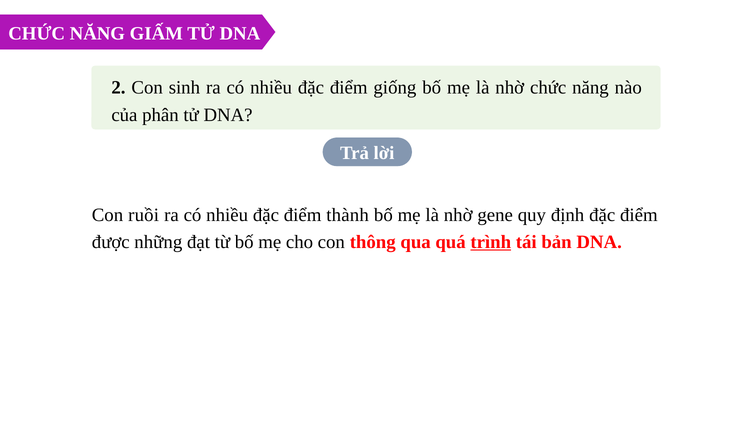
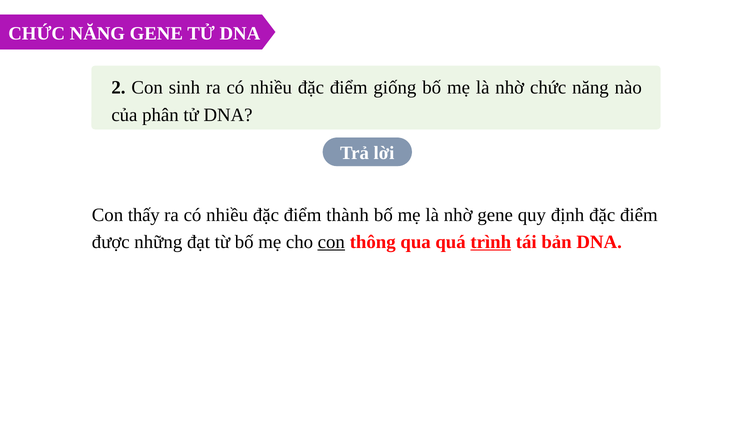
NĂNG GIẤM: GIẤM -> GENE
ruồi: ruồi -> thấy
con at (331, 242) underline: none -> present
